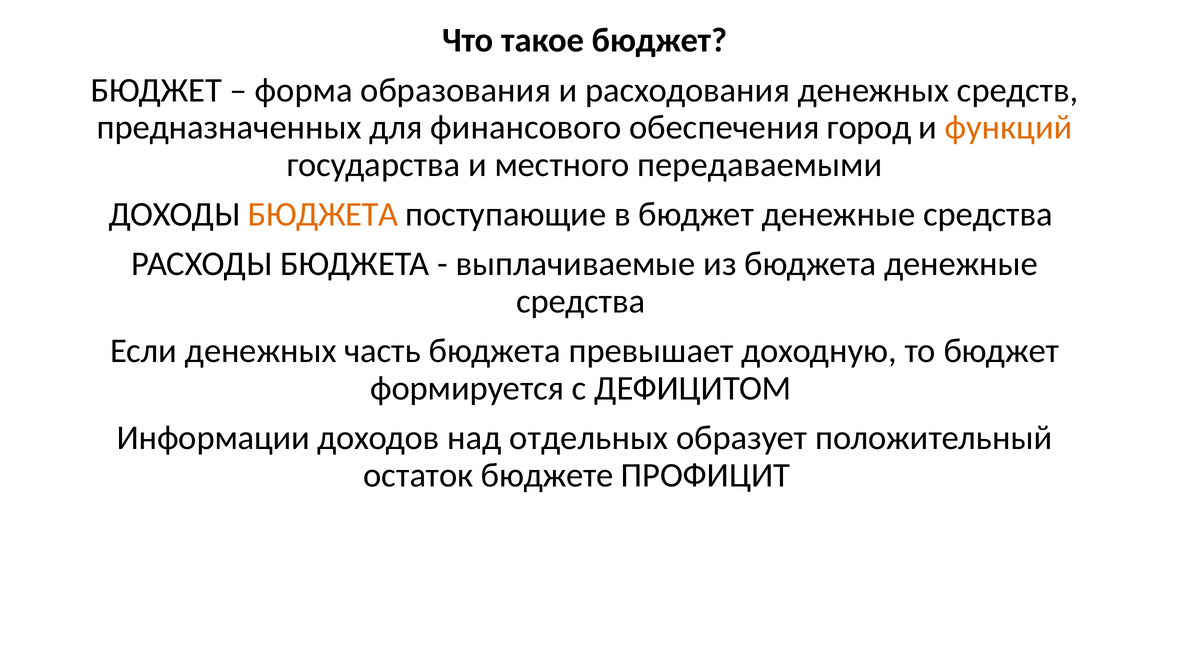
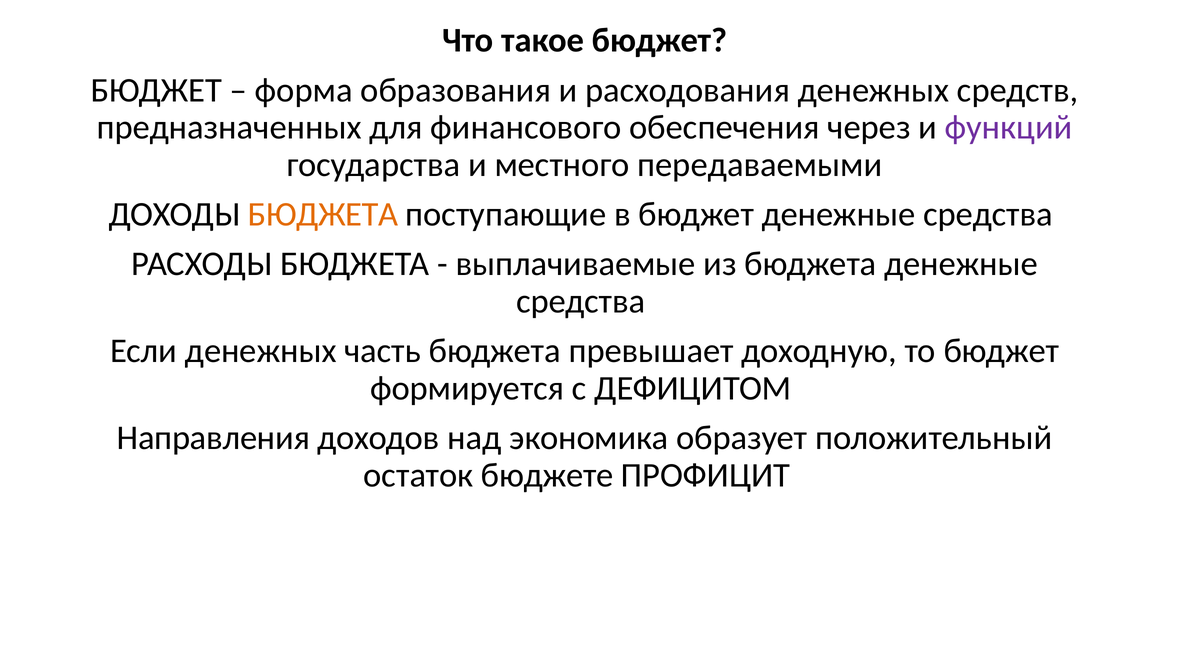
город: город -> через
функций colour: orange -> purple
Информации: Информации -> Направления
отдельных: отдельных -> экономика
